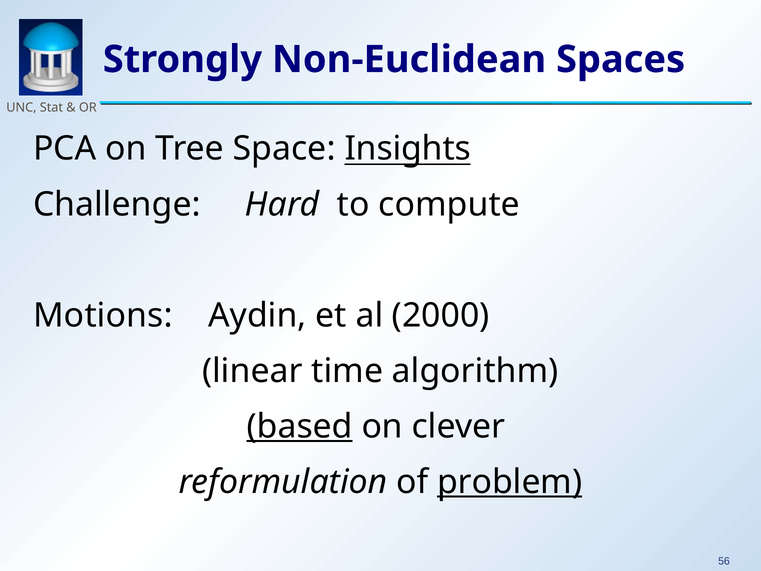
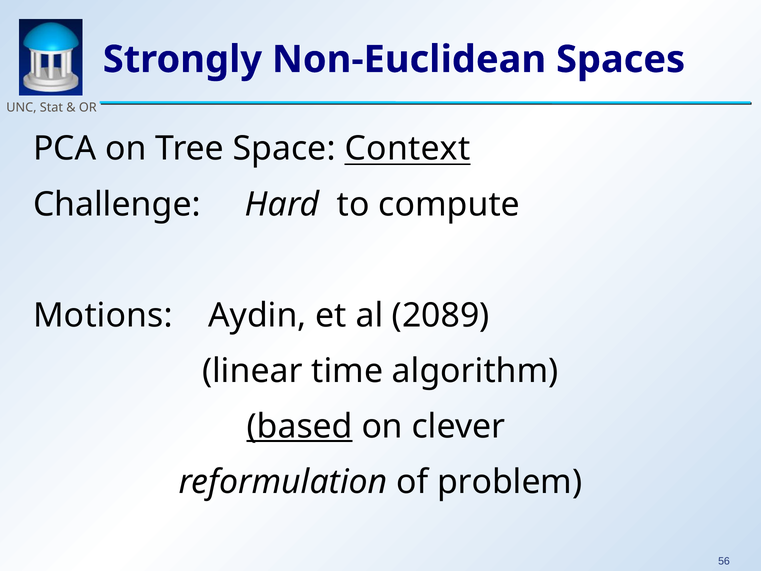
Insights: Insights -> Context
2000: 2000 -> 2089
problem underline: present -> none
